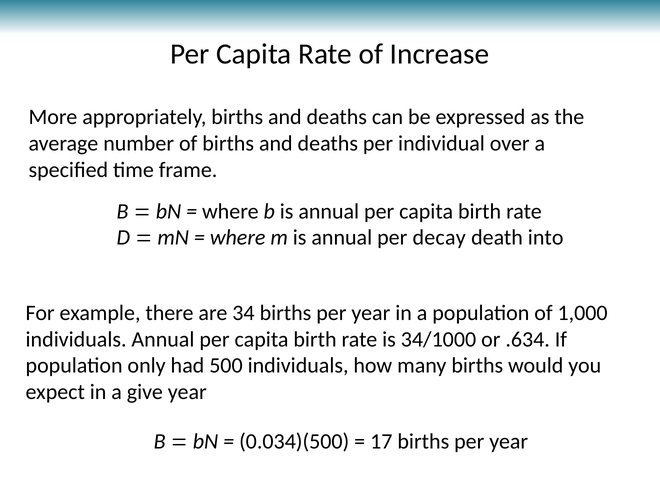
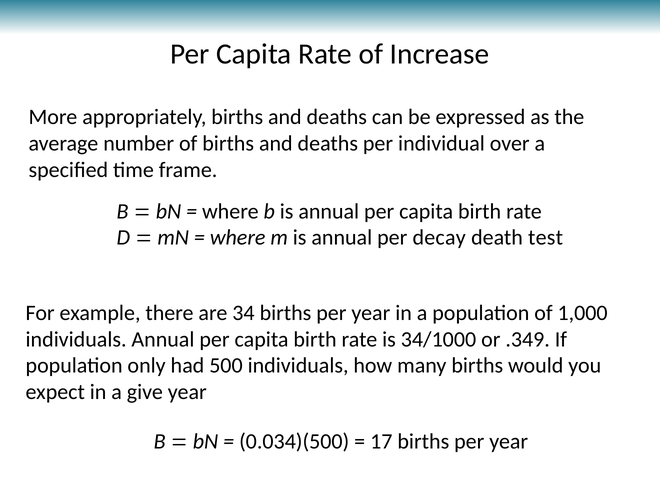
into: into -> test
.634: .634 -> .349
